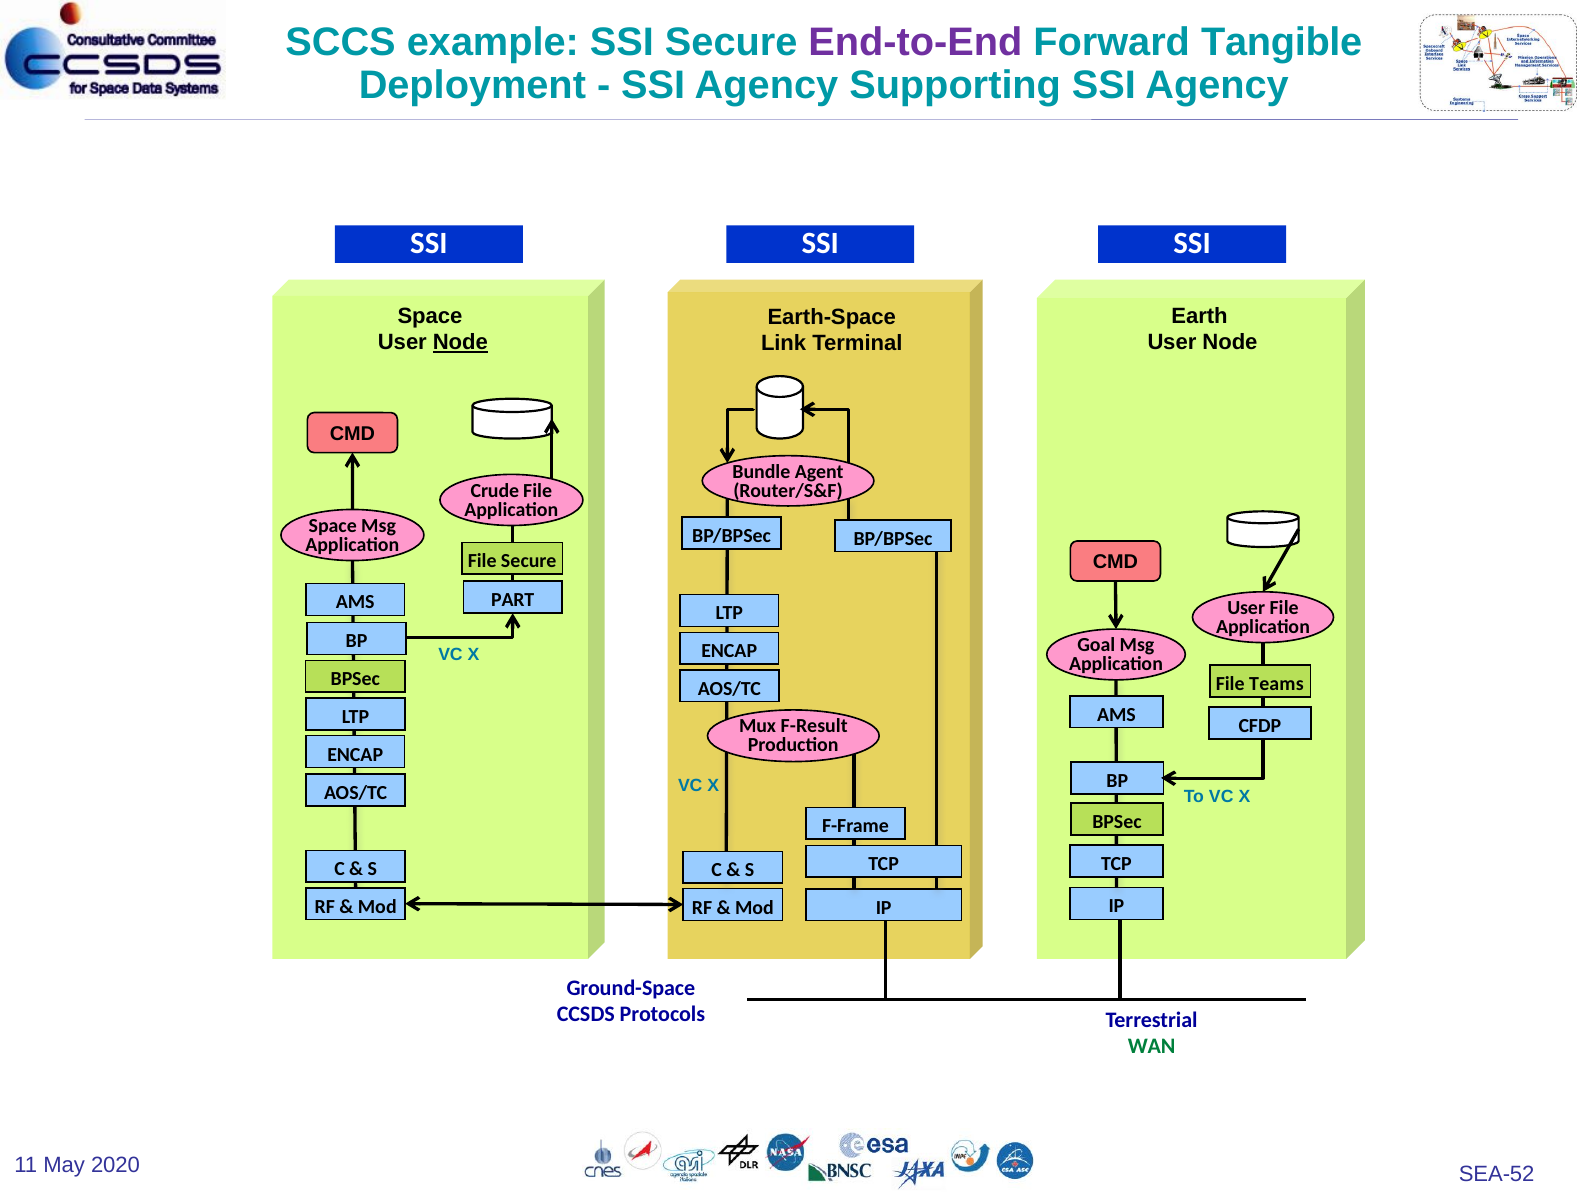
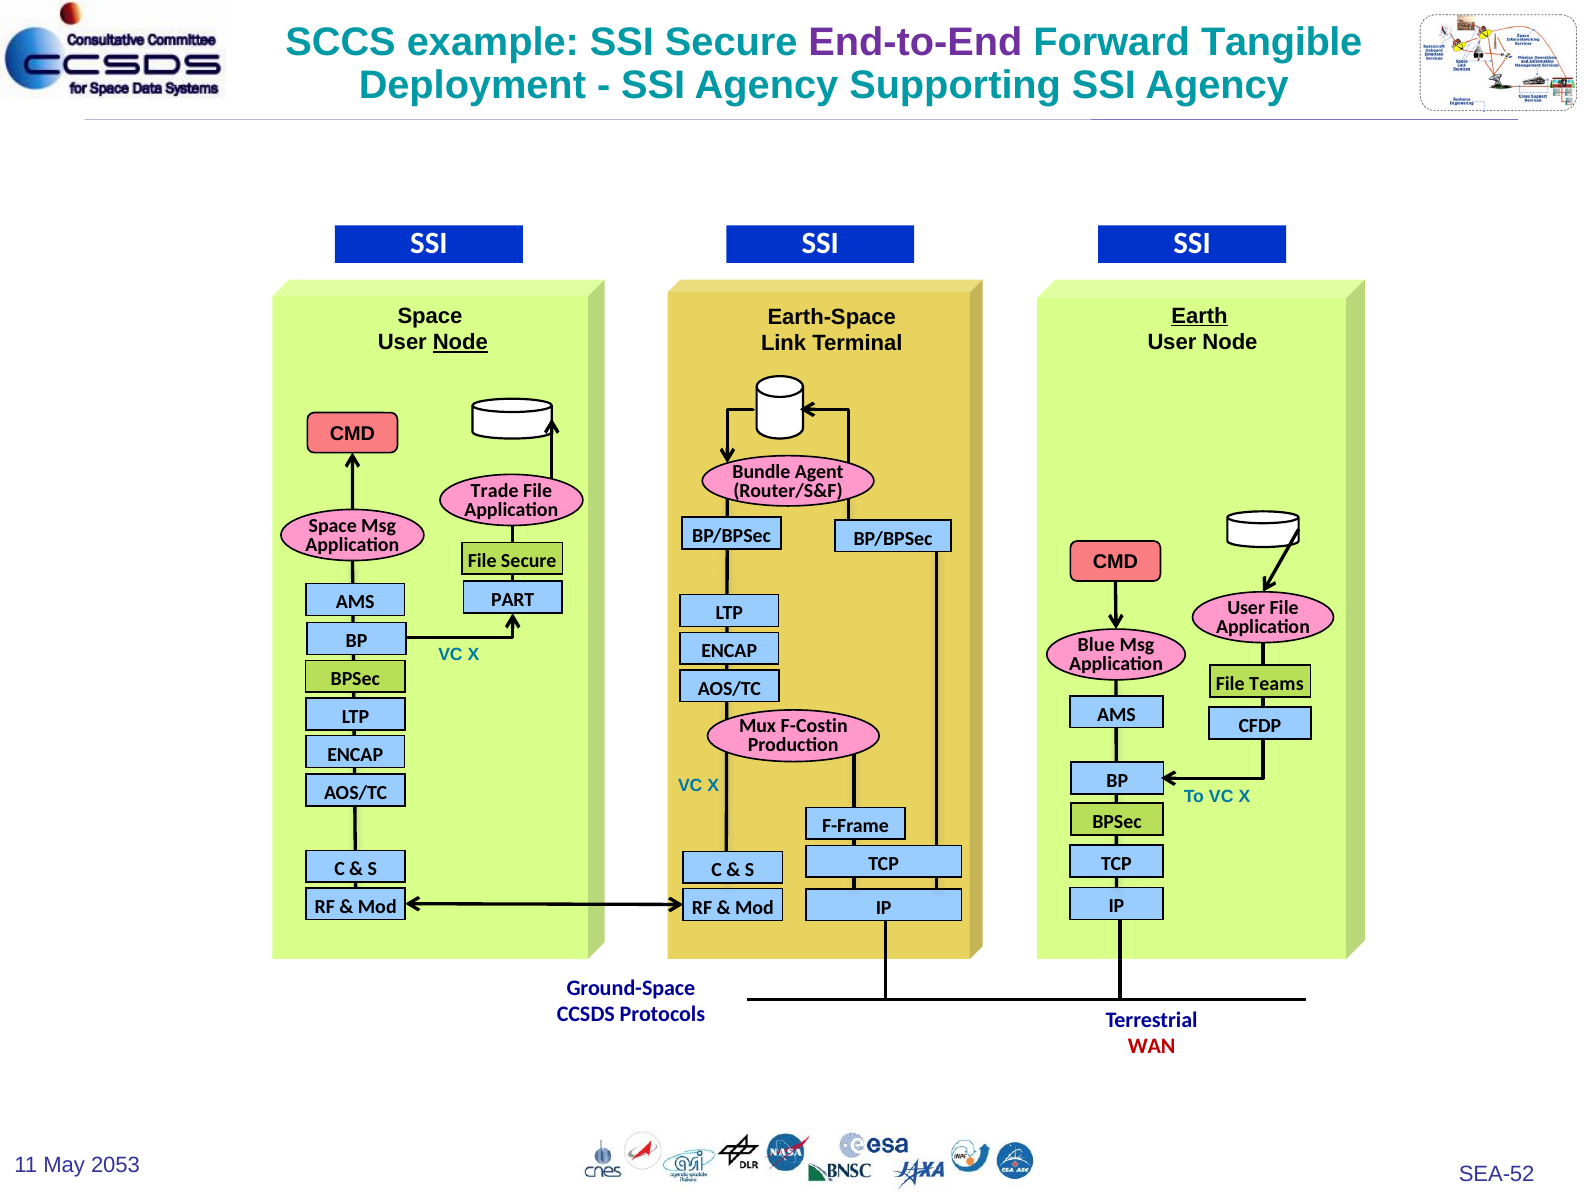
Earth underline: none -> present
Crude: Crude -> Trade
Goal: Goal -> Blue
F-Result: F-Result -> F-Costin
WAN colour: green -> red
2020: 2020 -> 2053
